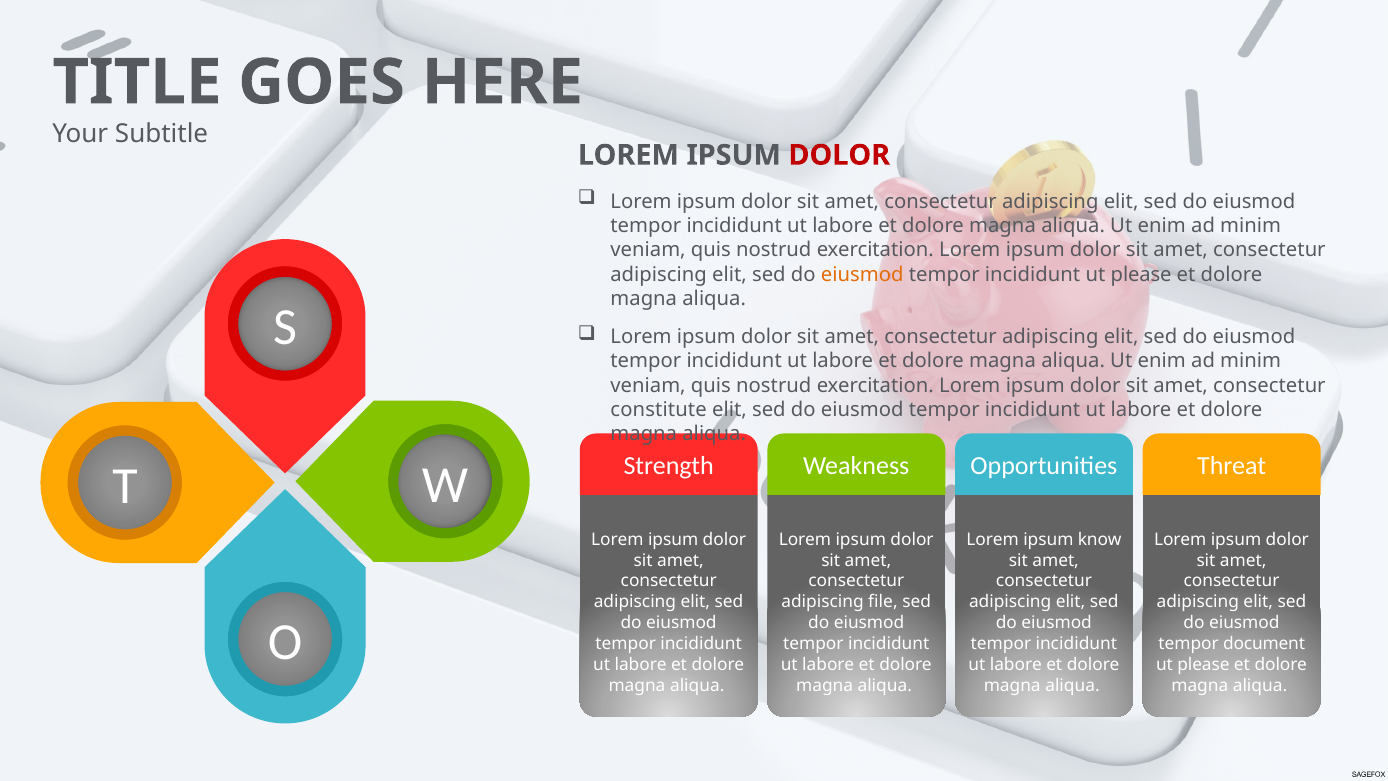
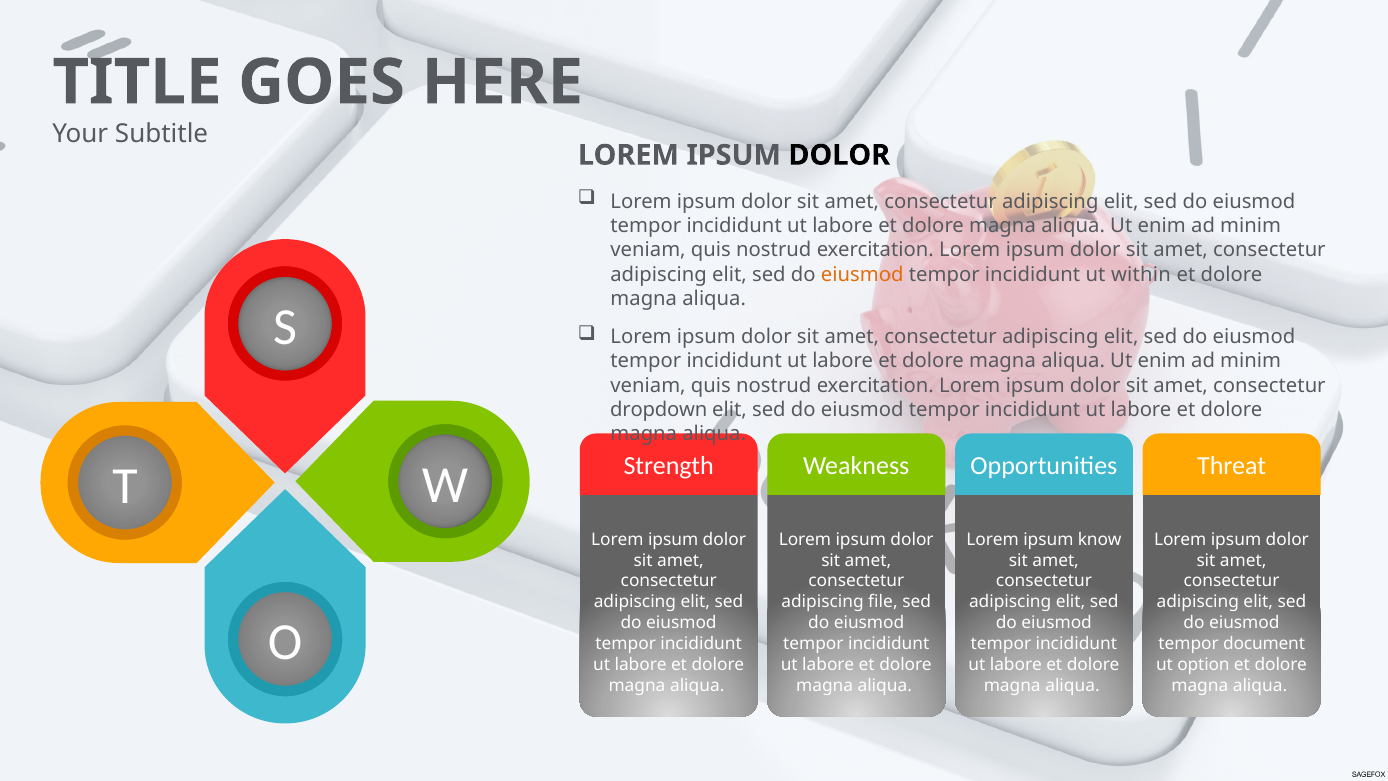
DOLOR at (839, 155) colour: red -> black
incididunt ut please: please -> within
constitute: constitute -> dropdown
please at (1203, 664): please -> option
